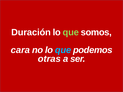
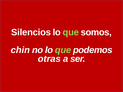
Duración: Duración -> Silencios
cara: cara -> chin
que at (63, 50) colour: light blue -> light green
